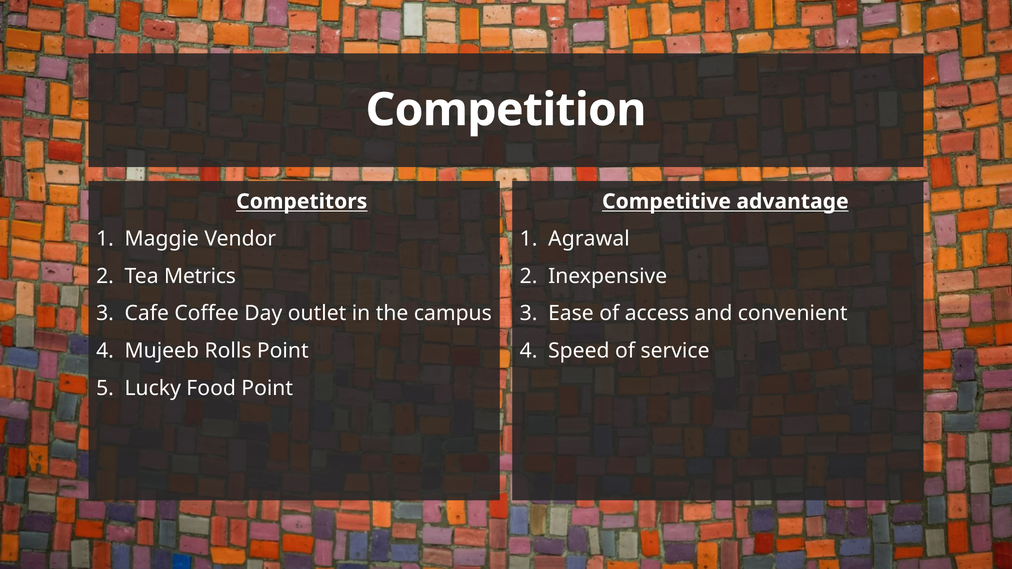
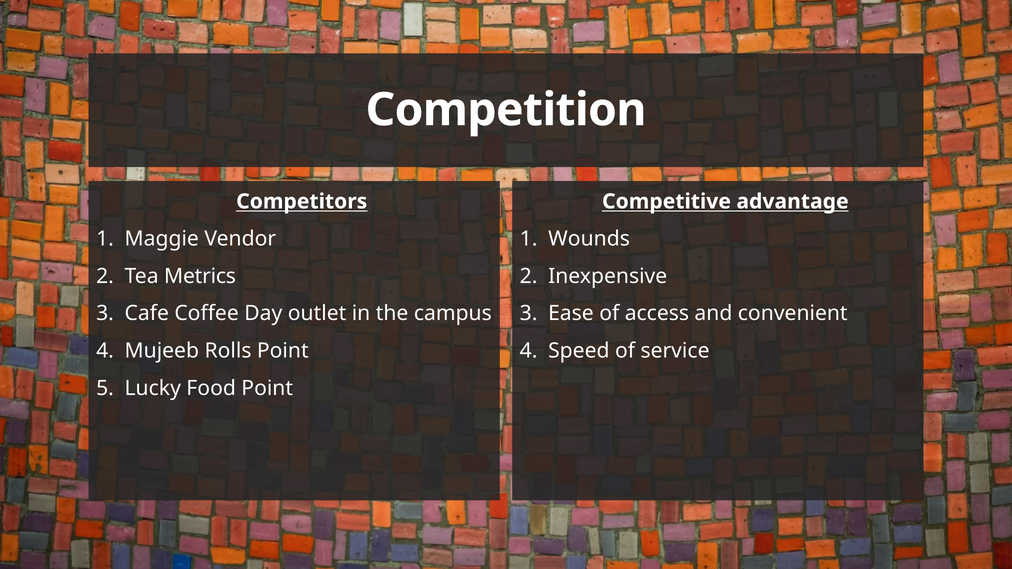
Agrawal: Agrawal -> Wounds
